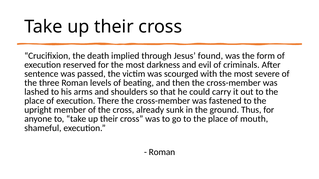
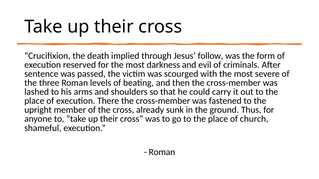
found: found -> follow
mouth: mouth -> church
